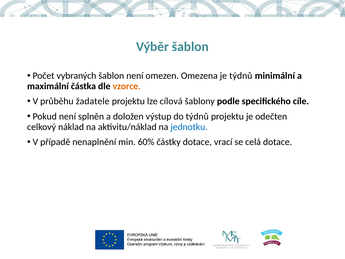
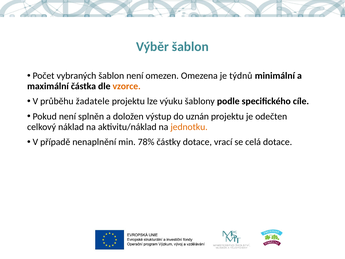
cílová: cílová -> výuku
do týdnů: týdnů -> uznán
jednotku colour: blue -> orange
60%: 60% -> 78%
